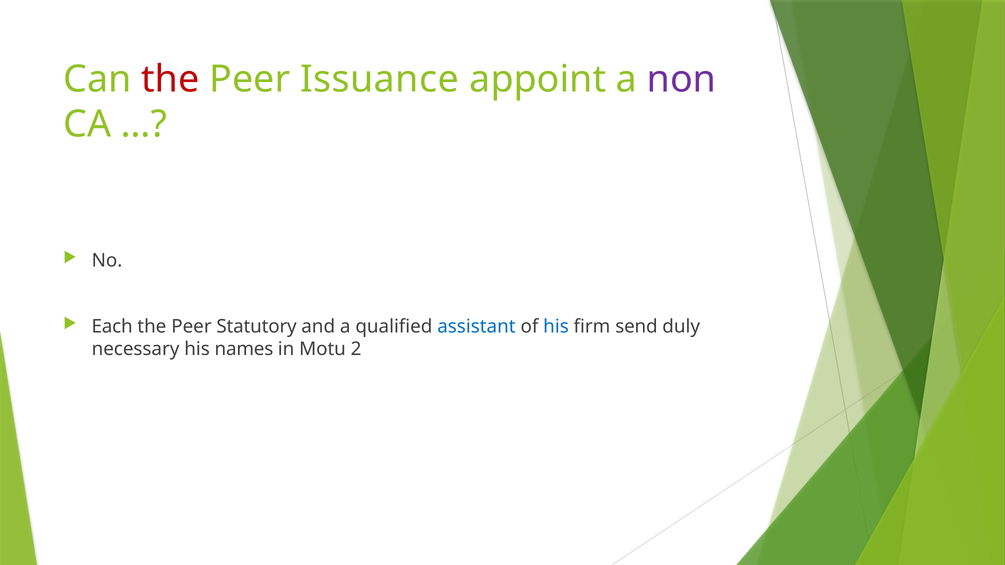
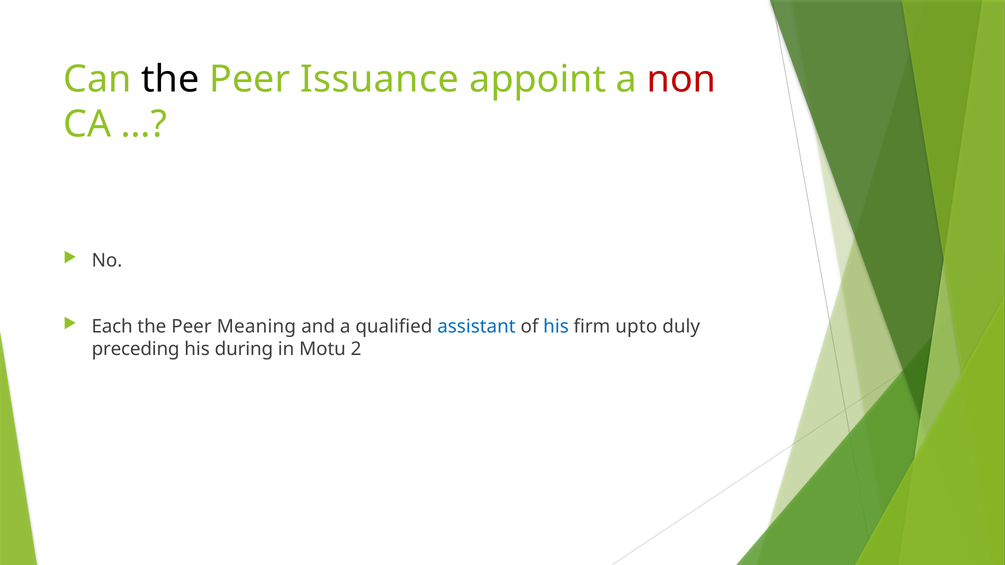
the at (170, 79) colour: red -> black
non colour: purple -> red
Statutory: Statutory -> Meaning
send: send -> upto
necessary: necessary -> preceding
names: names -> during
